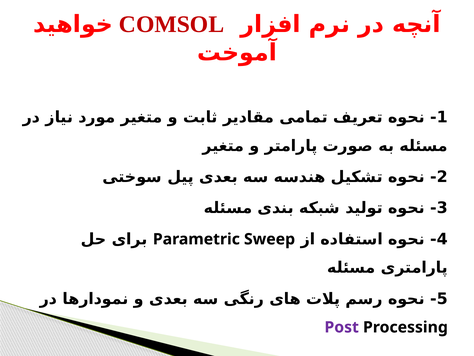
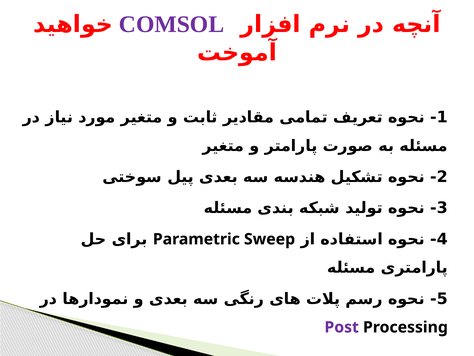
COMSOL colour: red -> purple
